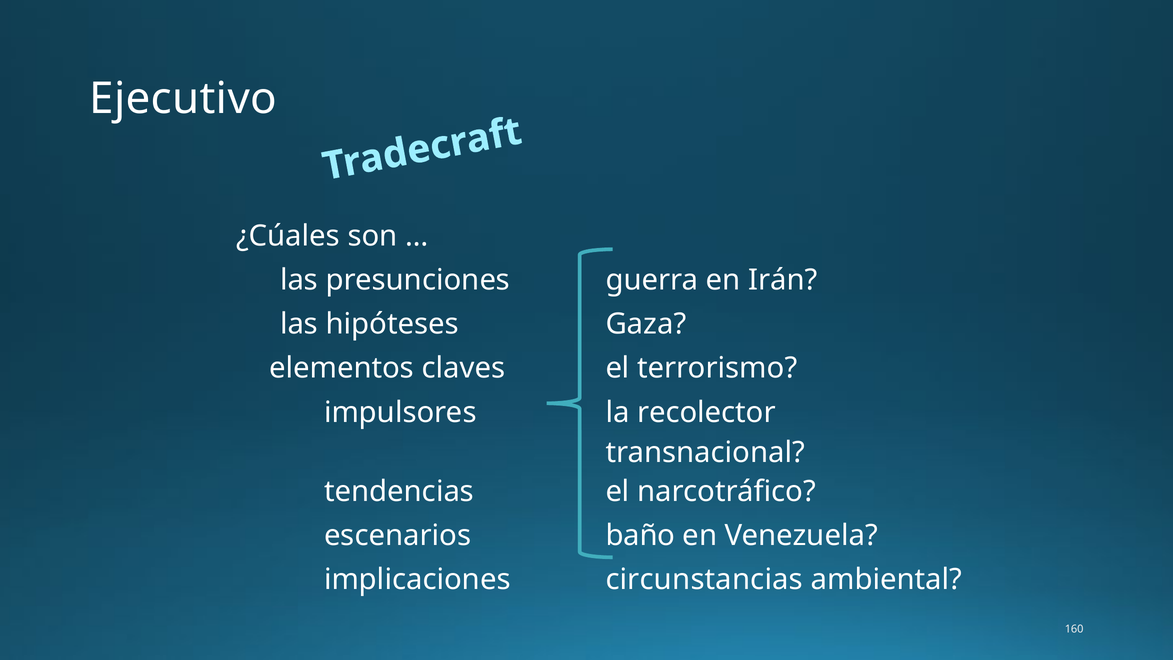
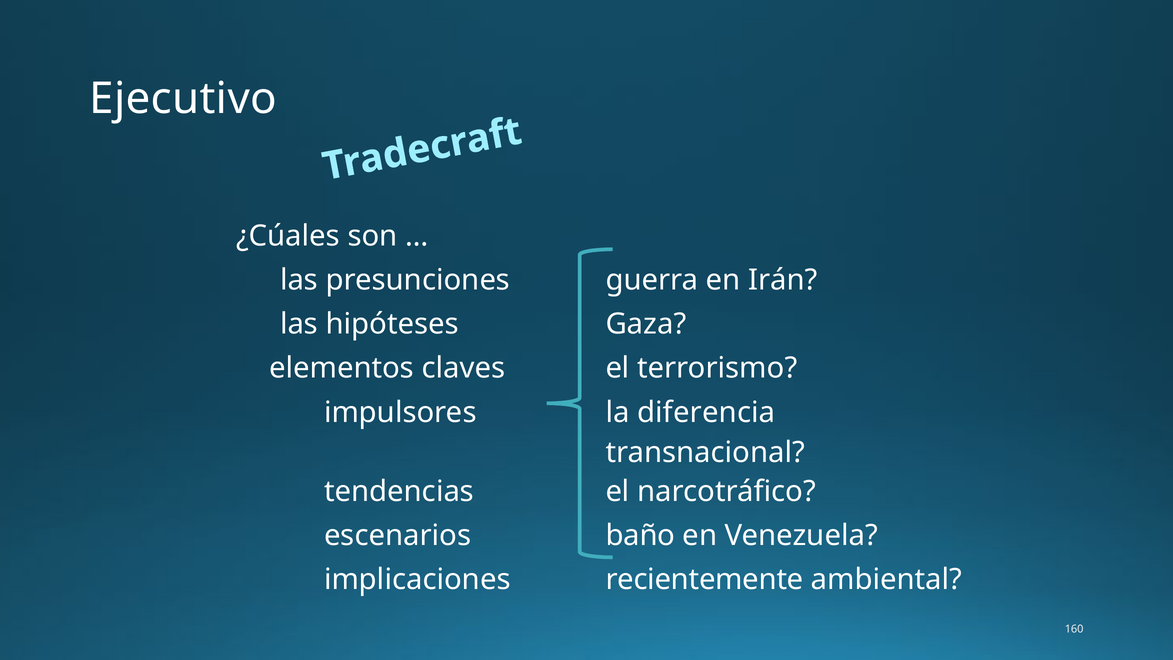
recolector: recolector -> diferencia
circunstancias: circunstancias -> recientemente
